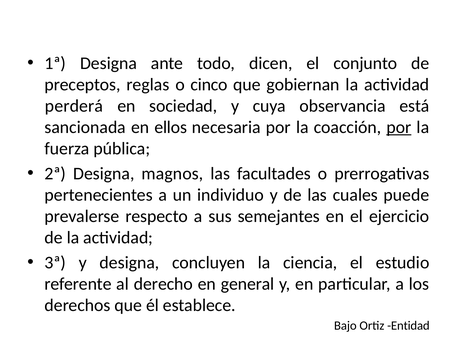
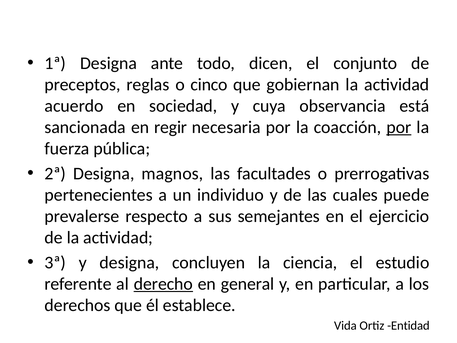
perderá: perderá -> acuerdo
ellos: ellos -> regir
derecho underline: none -> present
Bajo: Bajo -> Vida
